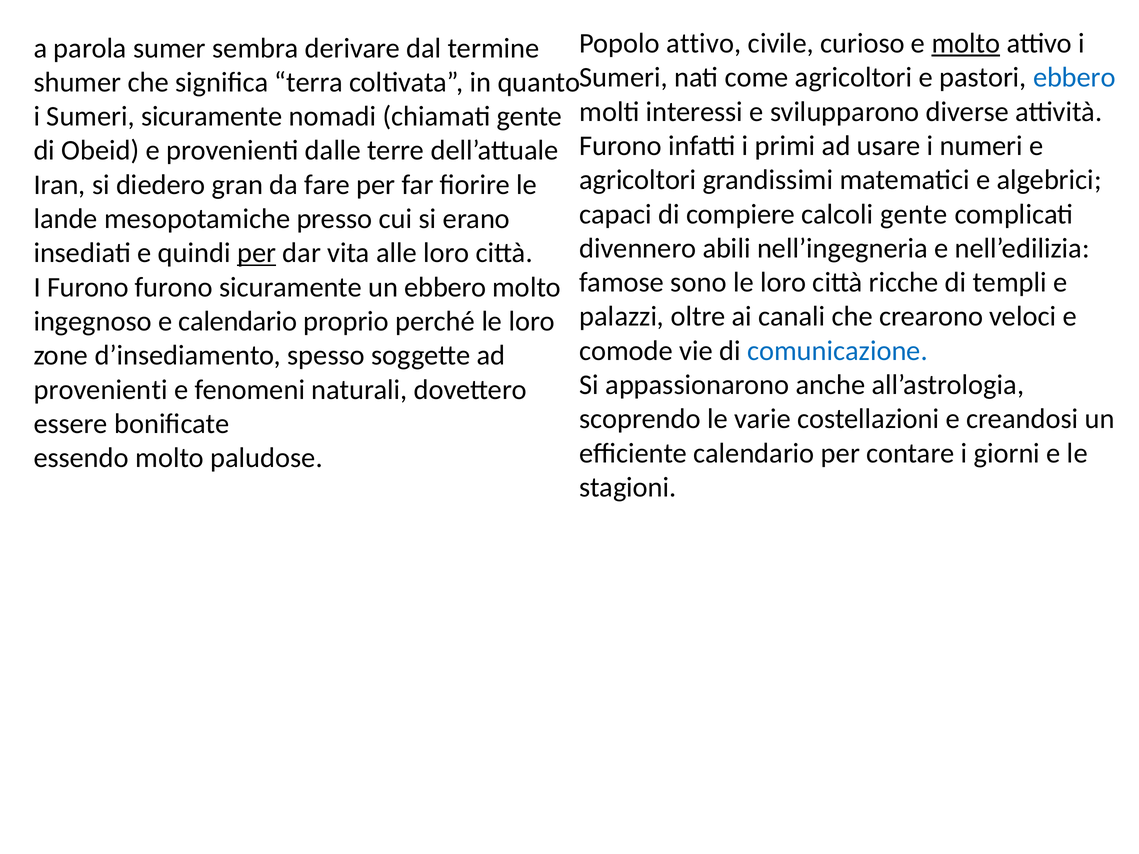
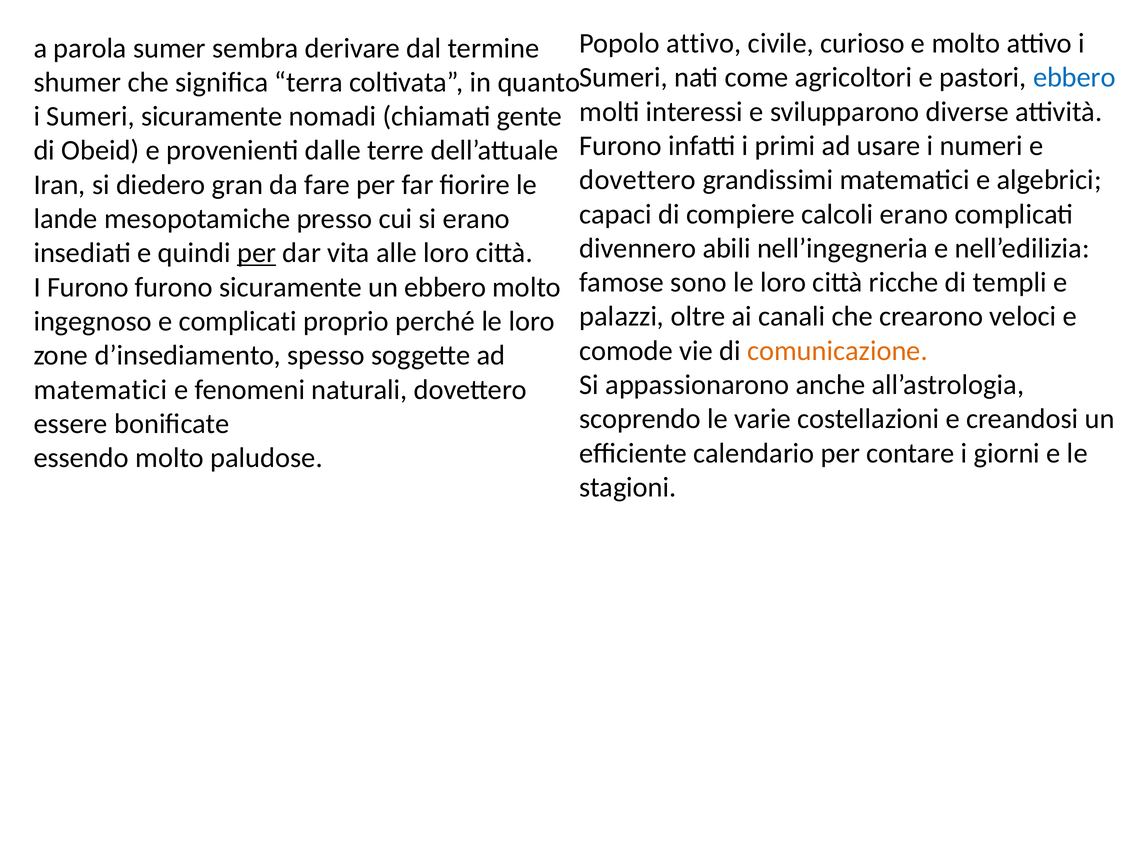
molto at (966, 43) underline: present -> none
agricoltori at (638, 180): agricoltori -> dovettero
calcoli gente: gente -> erano
e calendario: calendario -> complicati
comunicazione colour: blue -> orange
provenienti at (101, 390): provenienti -> matematici
